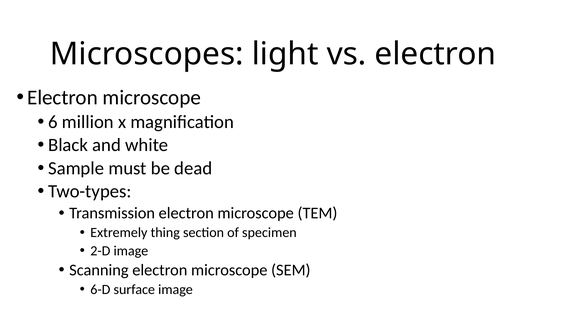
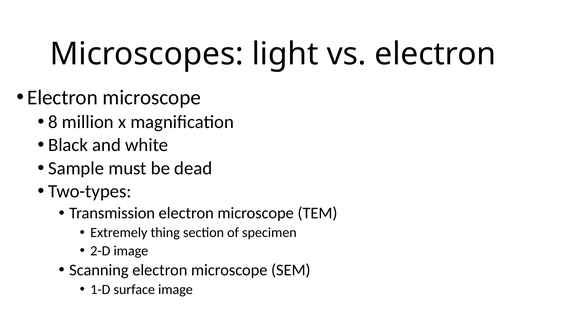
6: 6 -> 8
6-D: 6-D -> 1-D
